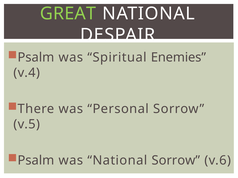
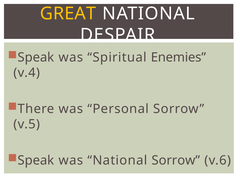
GREAT colour: light green -> yellow
Psalm at (36, 57): Psalm -> Speak
Psalm at (36, 161): Psalm -> Speak
